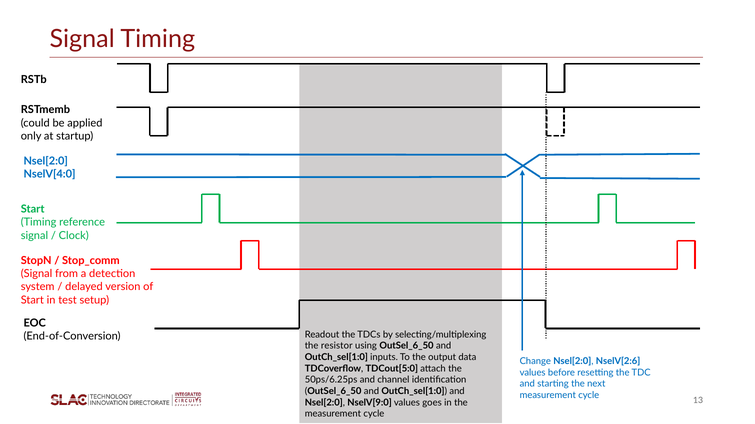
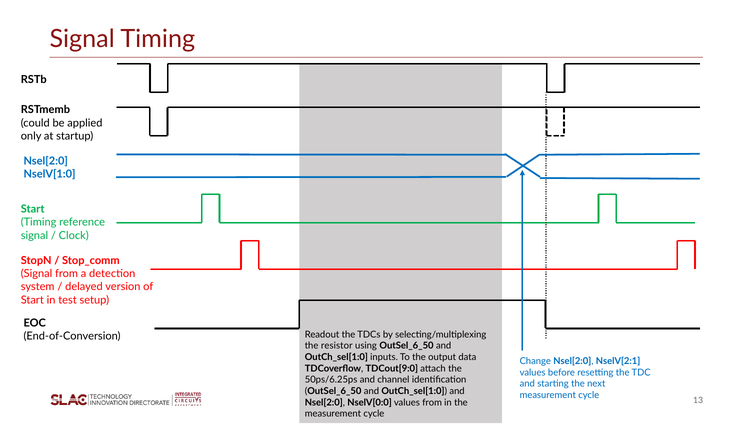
NselV[4:0: NselV[4:0 -> NselV[1:0
NselV[2:6: NselV[2:6 -> NselV[2:1
TDCout[5:0: TDCout[5:0 -> TDCout[9:0
NselV[9:0: NselV[9:0 -> NselV[0:0
values goes: goes -> from
